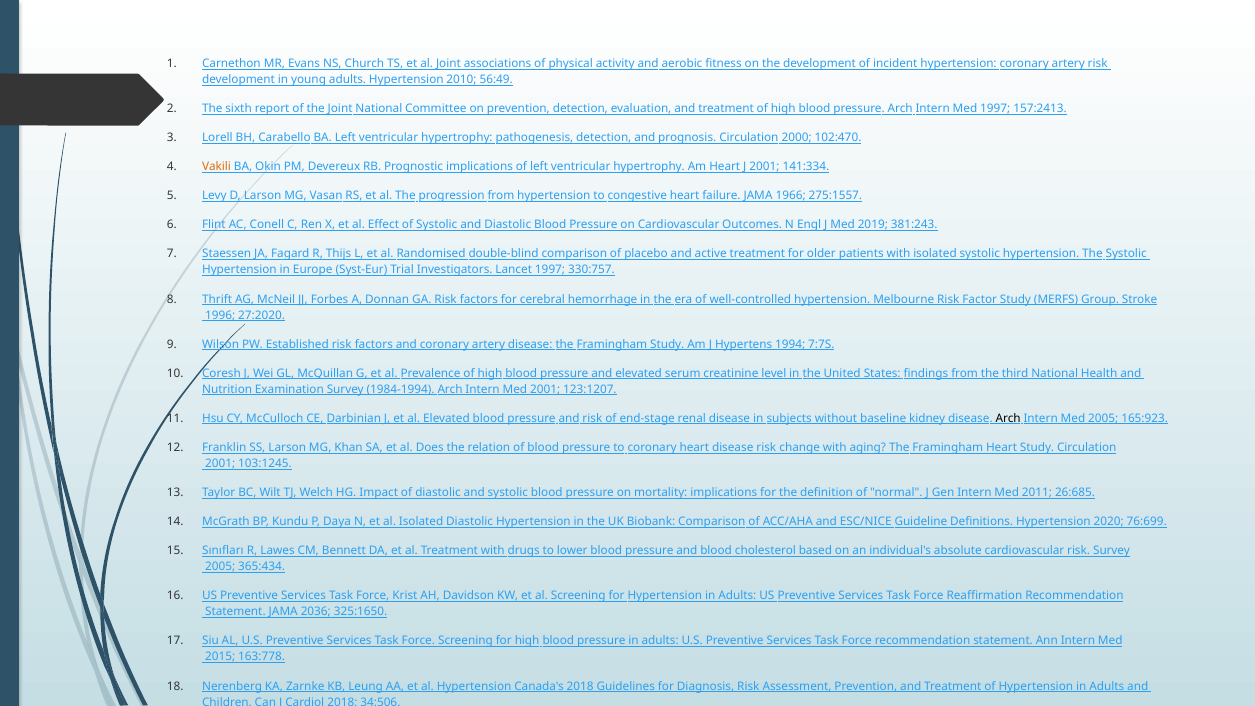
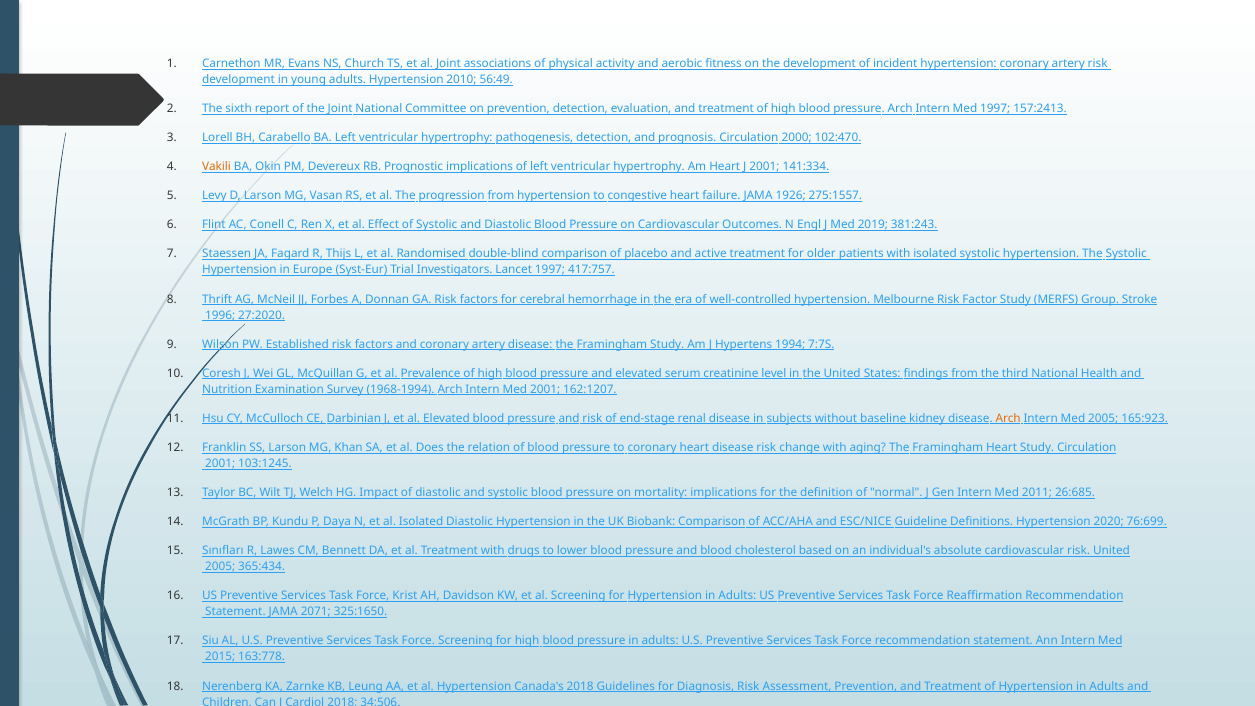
1966: 1966 -> 1926
330:757: 330:757 -> 417:757
1984-1994: 1984-1994 -> 1968-1994
123:1207: 123:1207 -> 162:1207
Arch at (1008, 418) colour: black -> orange
risk Survey: Survey -> United
2036: 2036 -> 2071
